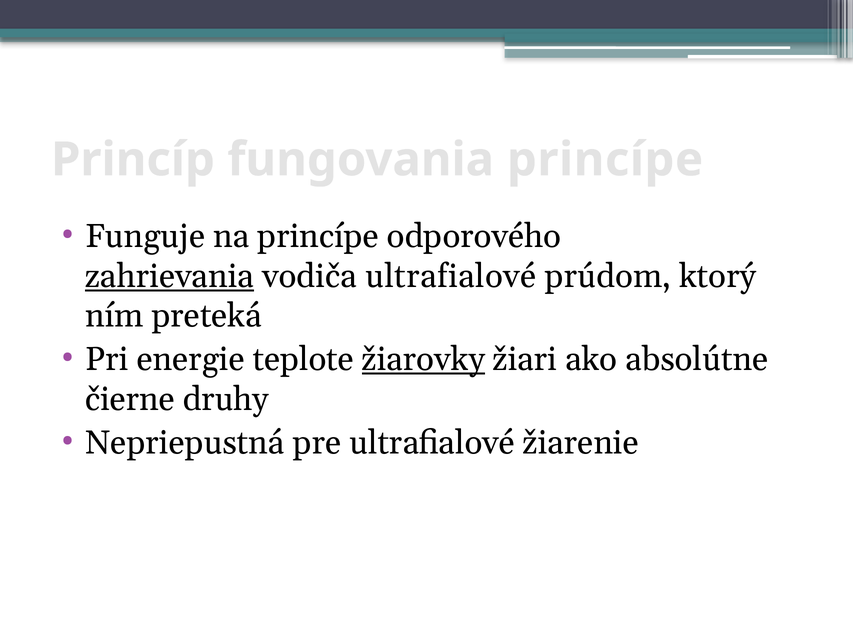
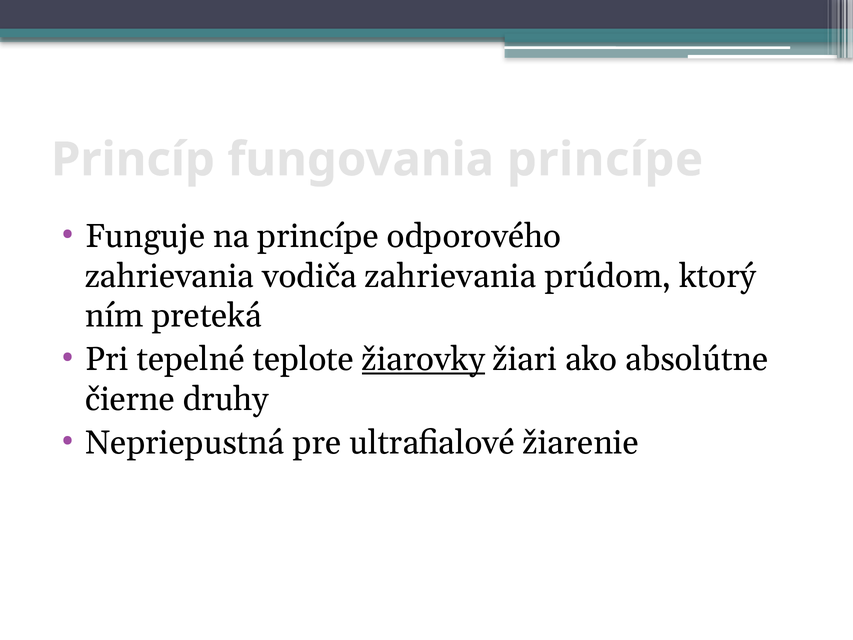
zahrievania at (170, 276) underline: present -> none
vodiča ultrafialové: ultrafialové -> zahrievania
energie: energie -> tepelné
